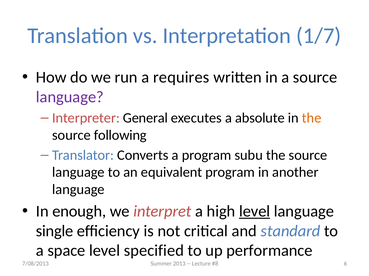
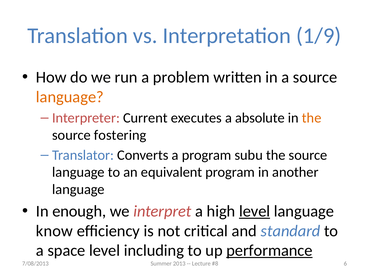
1/7: 1/7 -> 1/9
requires: requires -> problem
language at (70, 97) colour: purple -> orange
General: General -> Current
following: following -> fostering
single: single -> know
specified: specified -> including
performance underline: none -> present
